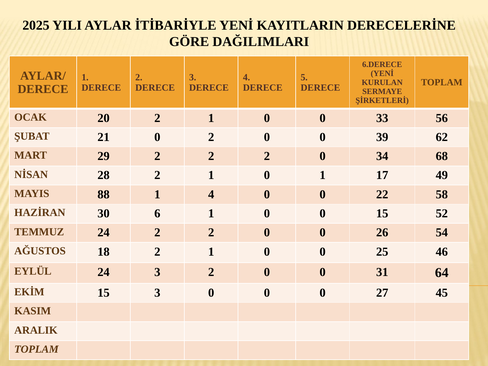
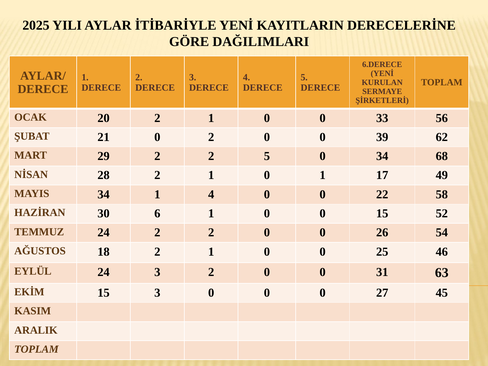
2 2 2: 2 -> 5
MAYIS 88: 88 -> 34
64: 64 -> 63
